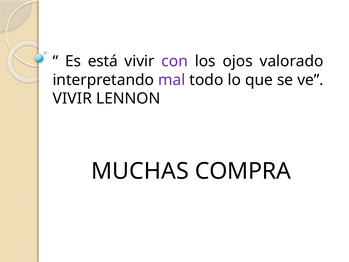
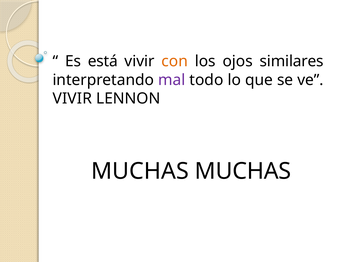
con colour: purple -> orange
valorado: valorado -> similares
MUCHAS COMPRA: COMPRA -> MUCHAS
